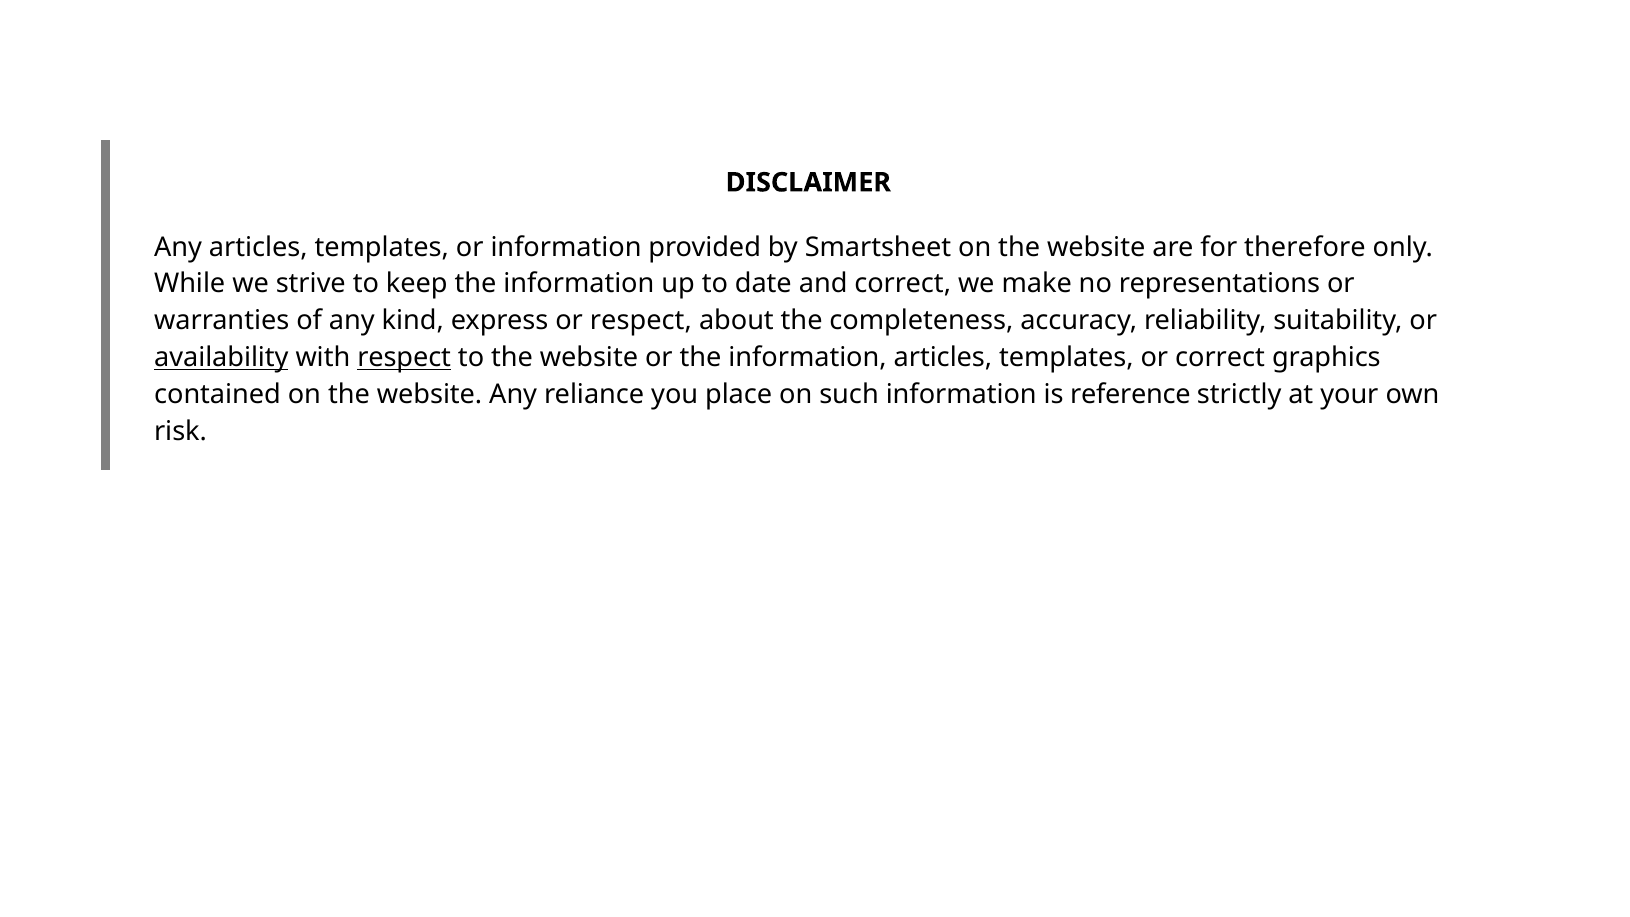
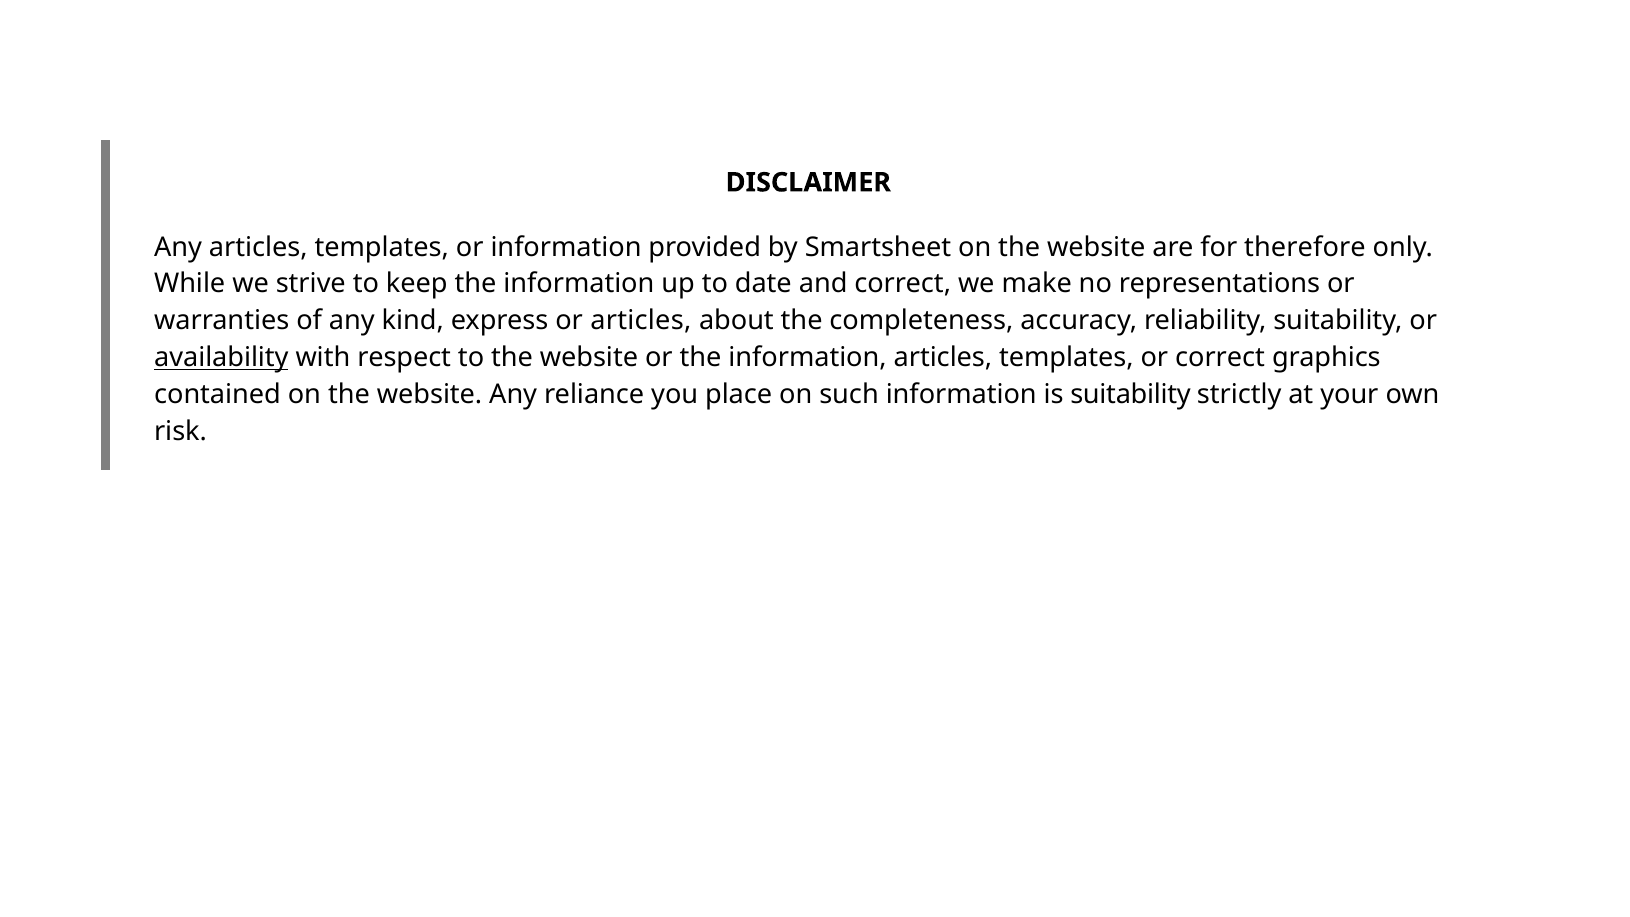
or respect: respect -> articles
respect at (404, 358) underline: present -> none
is reference: reference -> suitability
